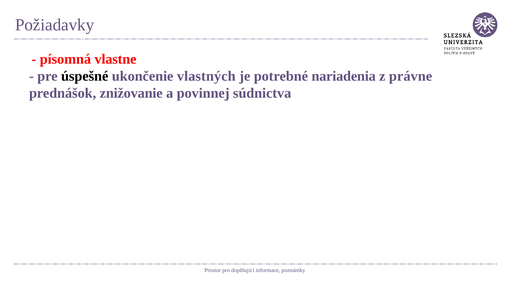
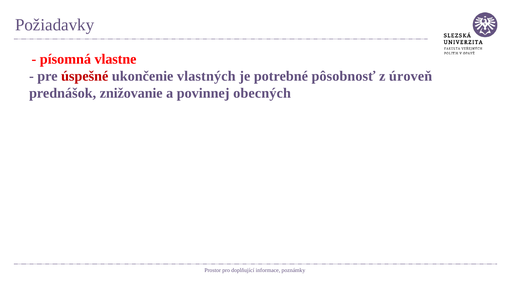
úspešné colour: black -> red
nariadenia: nariadenia -> pôsobnosť
právne: právne -> úroveň
súdnictva: súdnictva -> obecných
